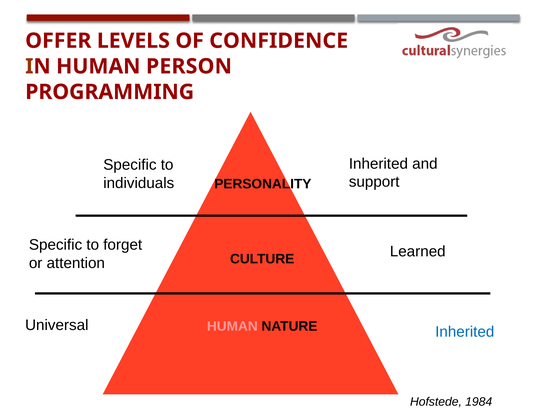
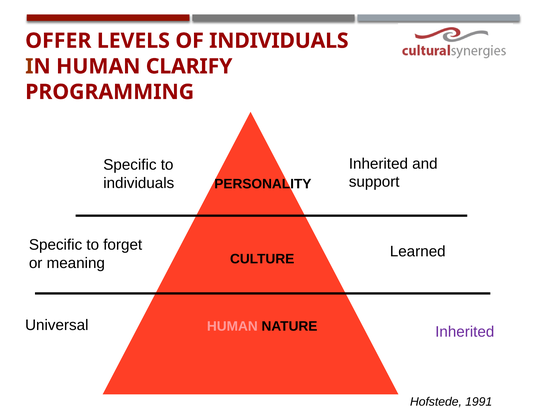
OF CONFIDENCE: CONFIDENCE -> INDIVIDUALS
PERSON: PERSON -> CLARIFY
attention: attention -> meaning
Inherited at (465, 331) colour: blue -> purple
1984: 1984 -> 1991
